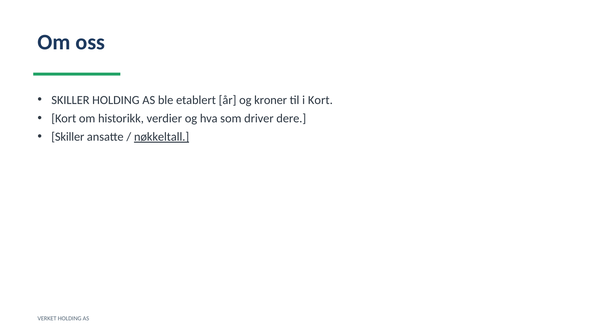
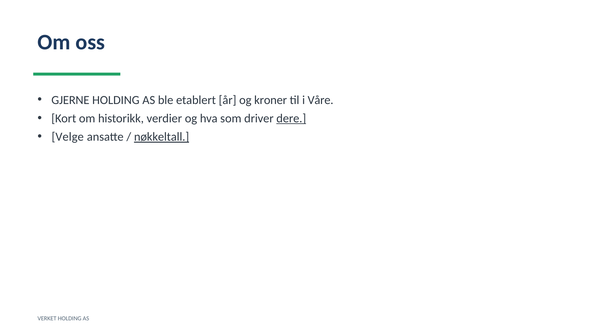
SKILLER at (70, 100): SKILLER -> GJERNE
i Kort: Kort -> Våre
dere underline: none -> present
Skiller at (68, 137): Skiller -> Velge
